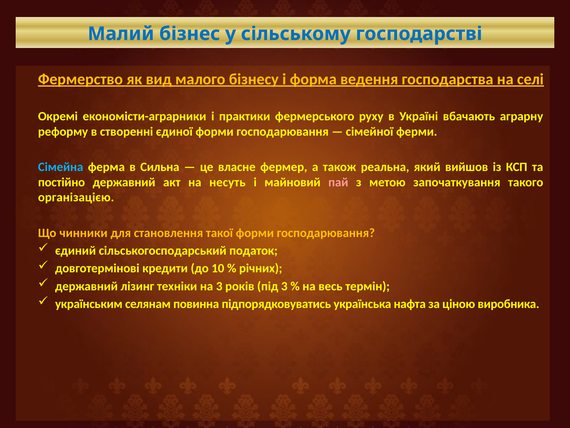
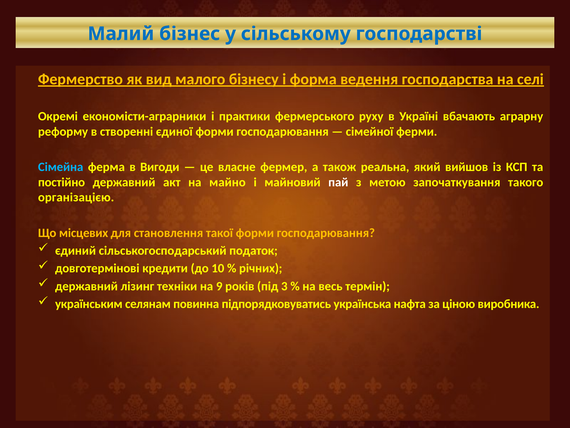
Сильна: Сильна -> Вигоди
несуть: несуть -> майно
пай colour: pink -> white
чинники: чинники -> місцевих
на 3: 3 -> 9
